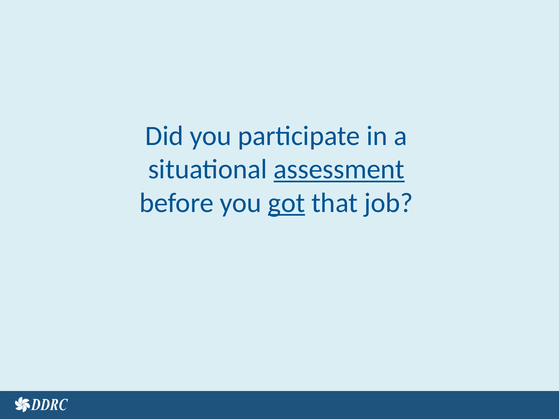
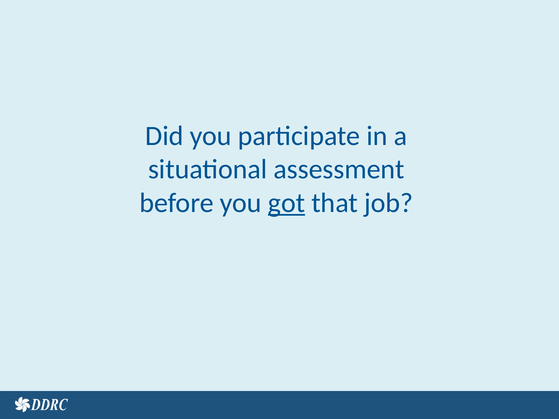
assessment underline: present -> none
